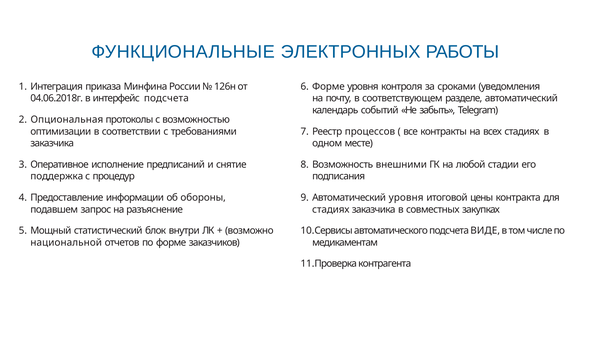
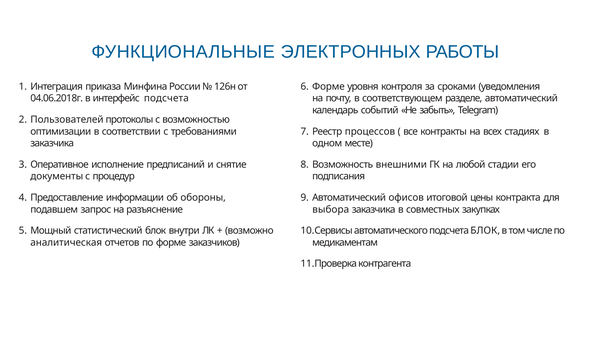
Опциональная: Опциональная -> Пользователей
поддержка: поддержка -> документы
Автоматический уровня: уровня -> офисов
стадиях at (331, 210): стадиях -> выбора
подсчета ВИДЕ: ВИДЕ -> БЛОК
национальной: национальной -> аналитическая
